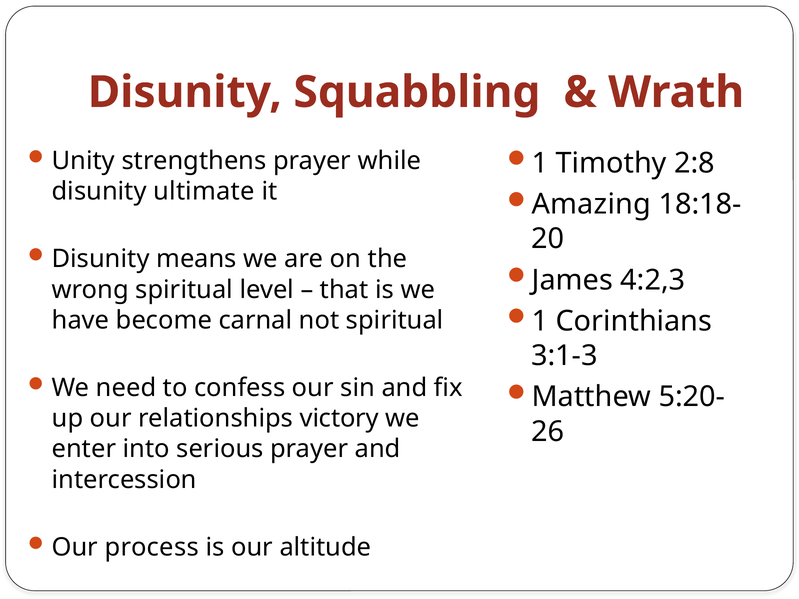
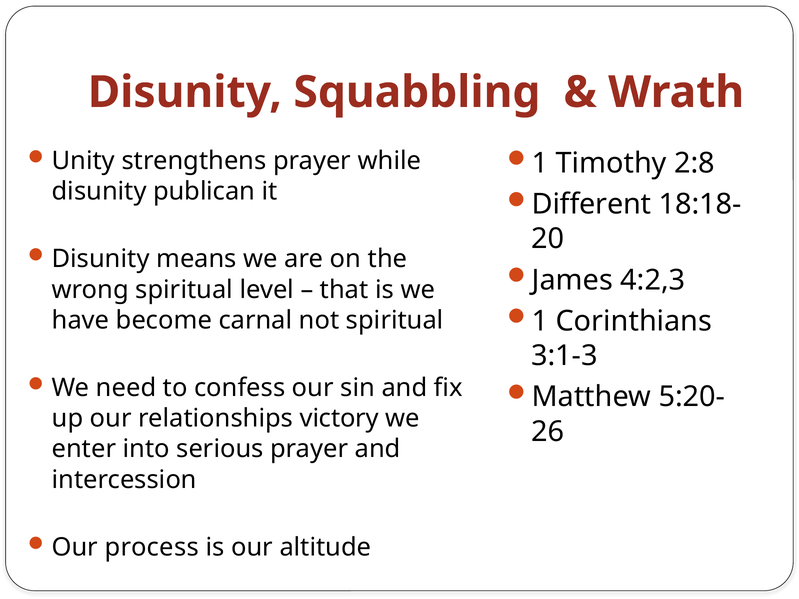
ultimate: ultimate -> publican
Amazing: Amazing -> Different
